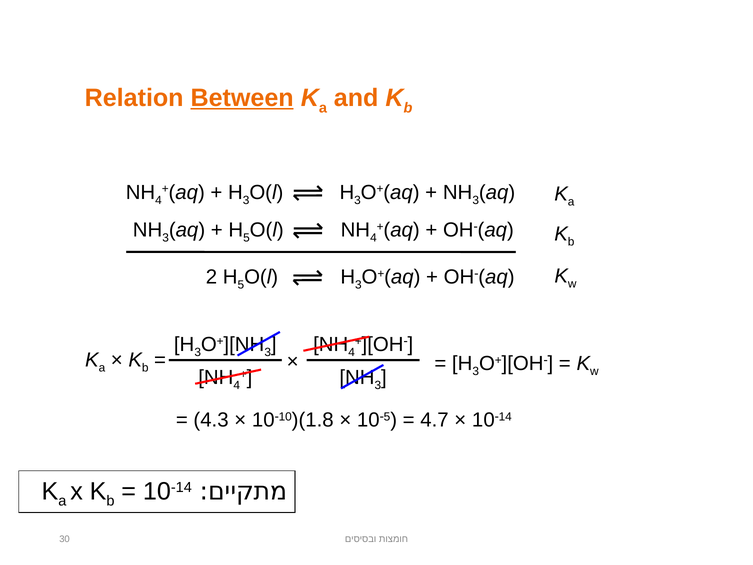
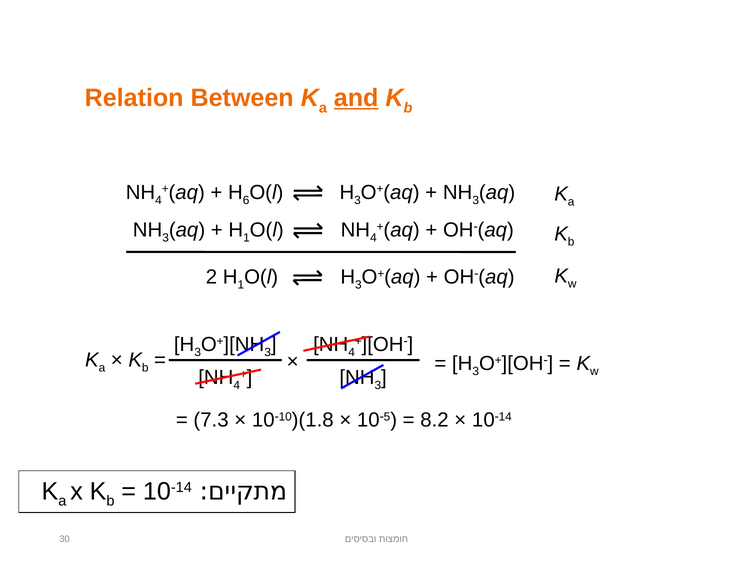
Between underline: present -> none
and underline: none -> present
3 at (246, 200): 3 -> 6
5 at (246, 238): 5 -> 1
5 at (241, 285): 5 -> 1
4.3: 4.3 -> 7.3
4.7: 4.7 -> 8.2
